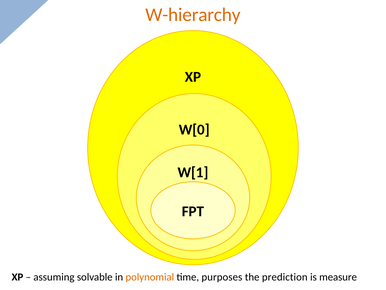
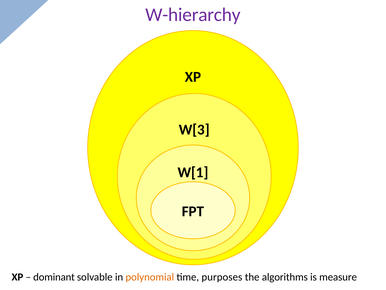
W-hierarchy colour: orange -> purple
W[0: W[0 -> W[3
assuming: assuming -> dominant
prediction: prediction -> algorithms
